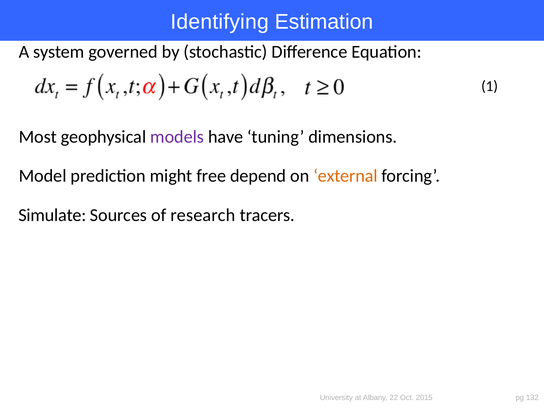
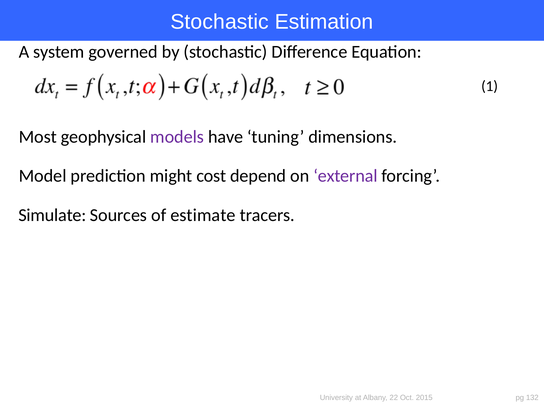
Identifying at (220, 22): Identifying -> Stochastic
free: free -> cost
external colour: orange -> purple
research: research -> estimate
